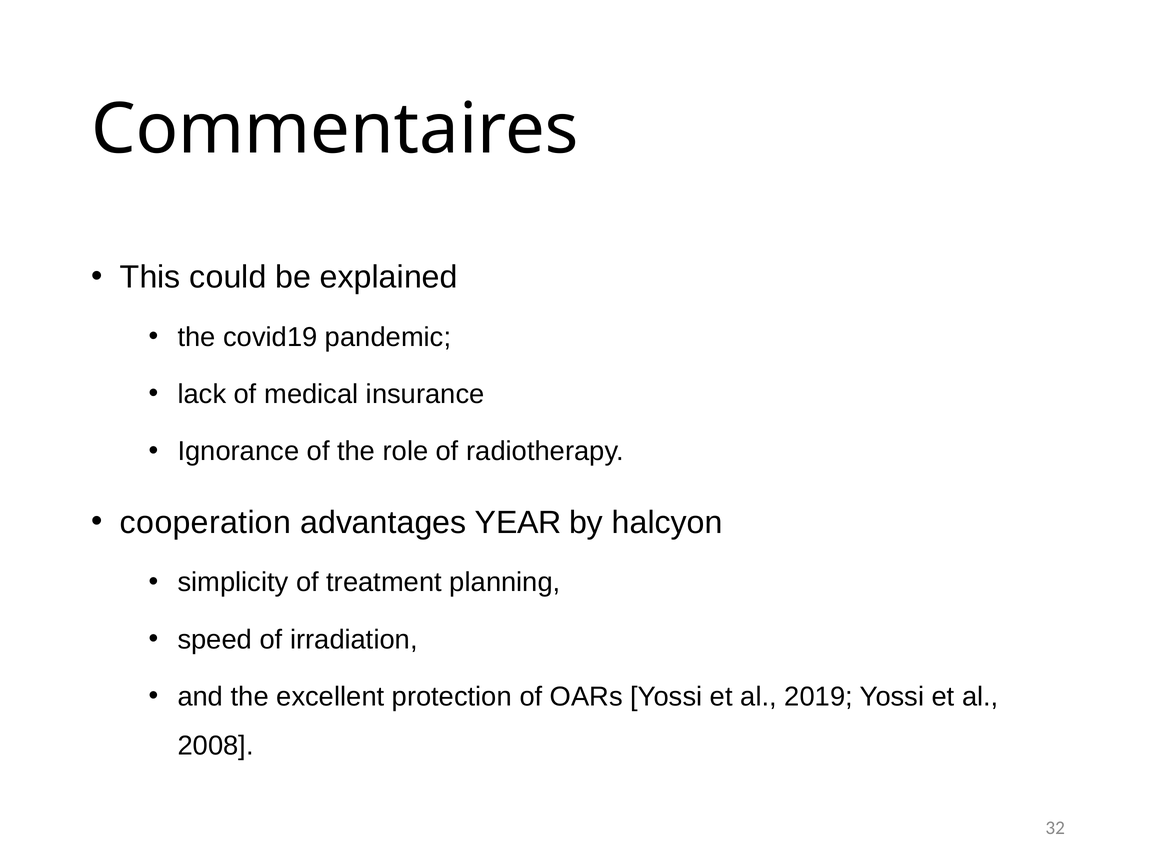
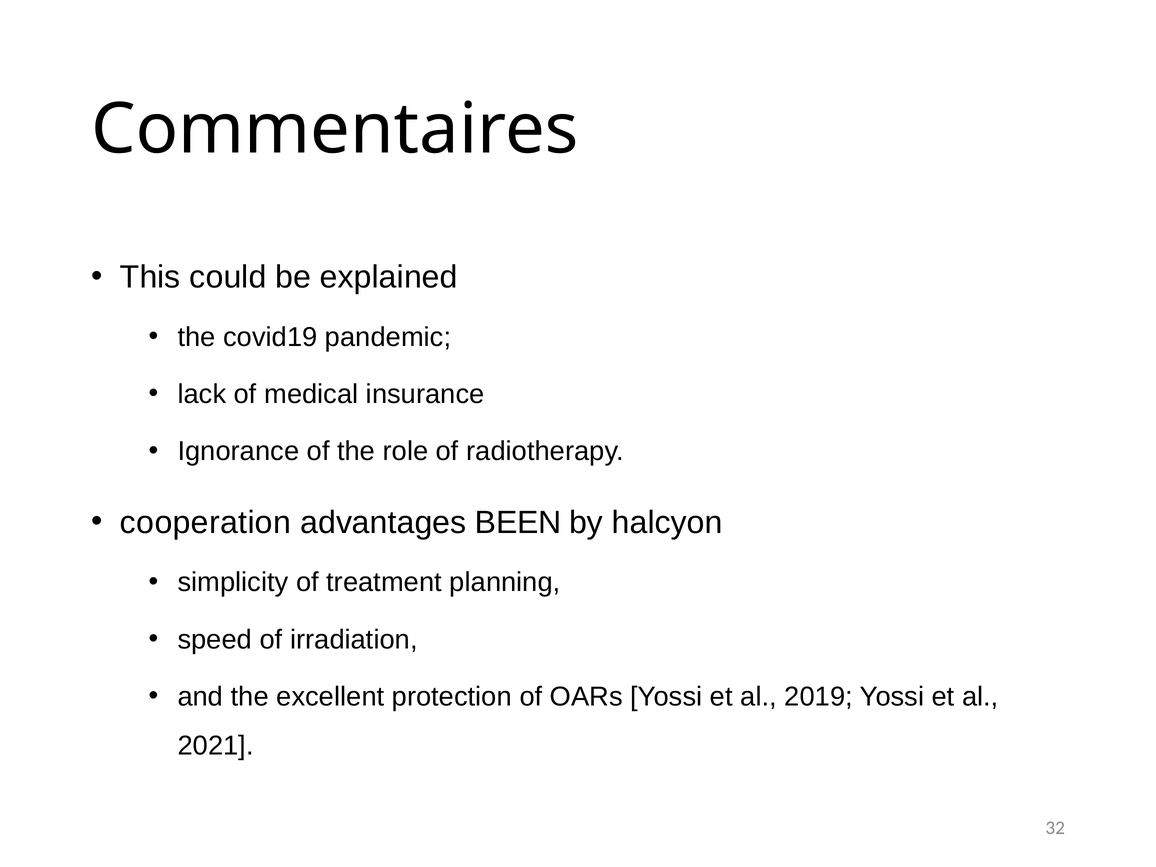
YEAR: YEAR -> BEEN
2008: 2008 -> 2021
